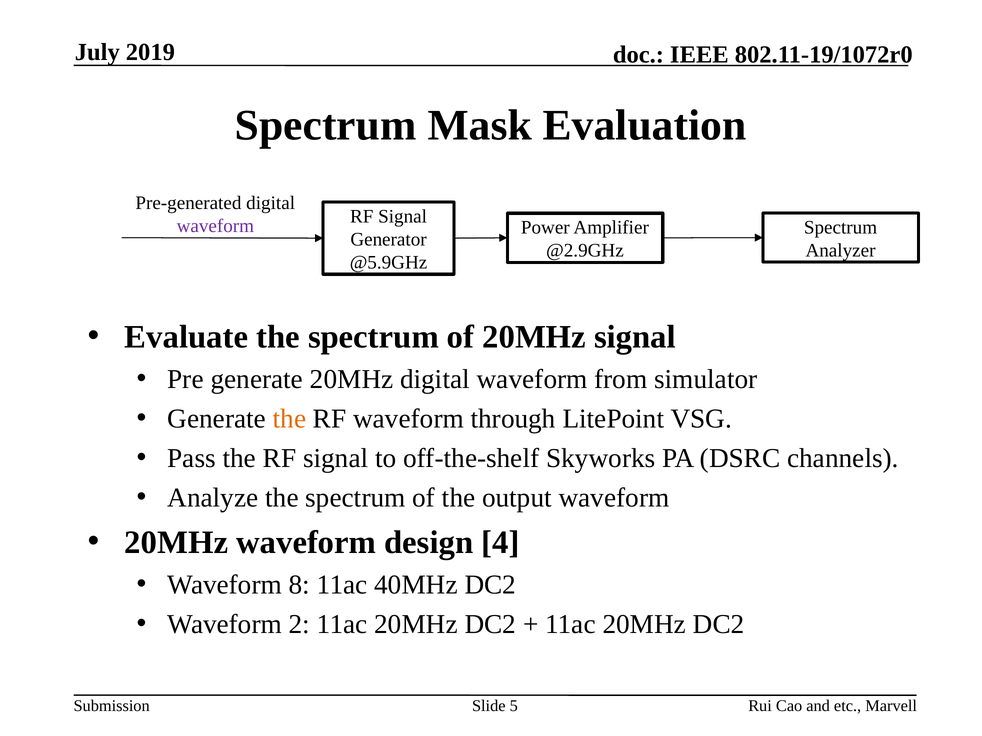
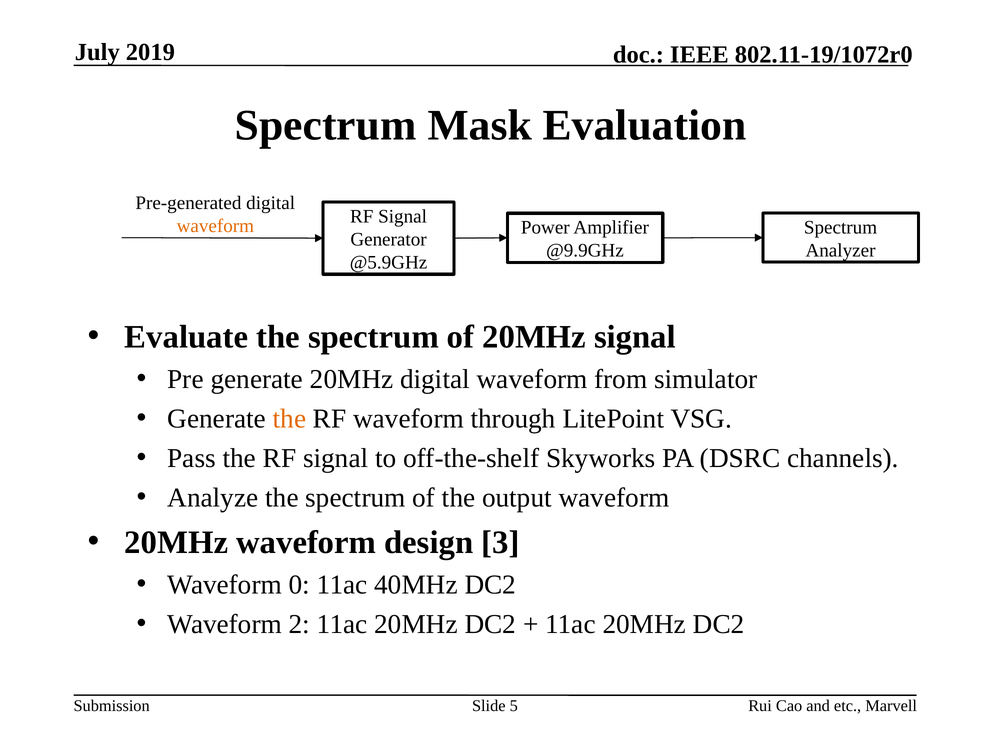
waveform at (215, 226) colour: purple -> orange
@2.9GHz: @2.9GHz -> @9.9GHz
4: 4 -> 3
8: 8 -> 0
